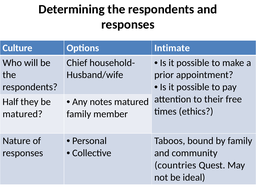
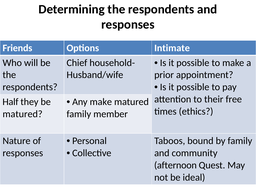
Culture: Culture -> Friends
Any notes: notes -> make
countries: countries -> afternoon
